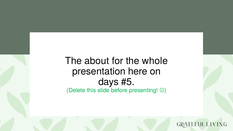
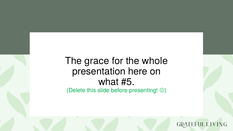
about: about -> grace
days: days -> what
